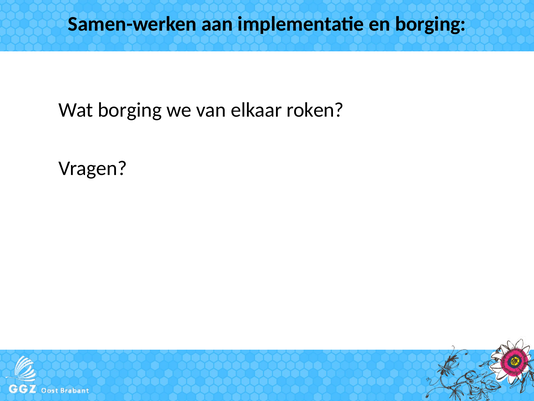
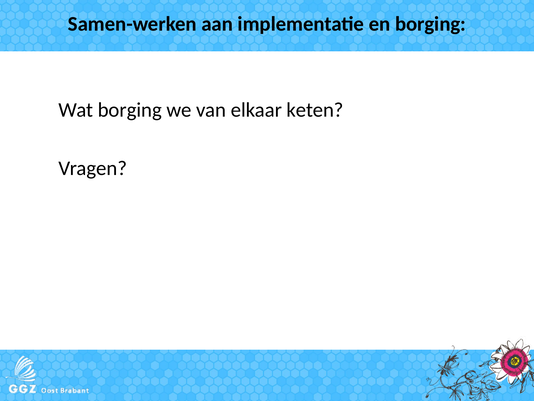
roken: roken -> keten
